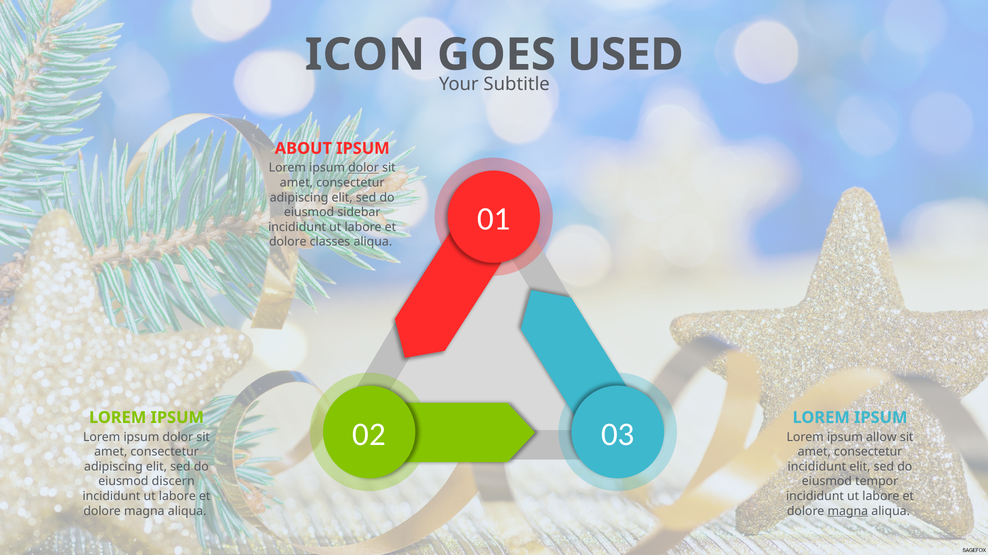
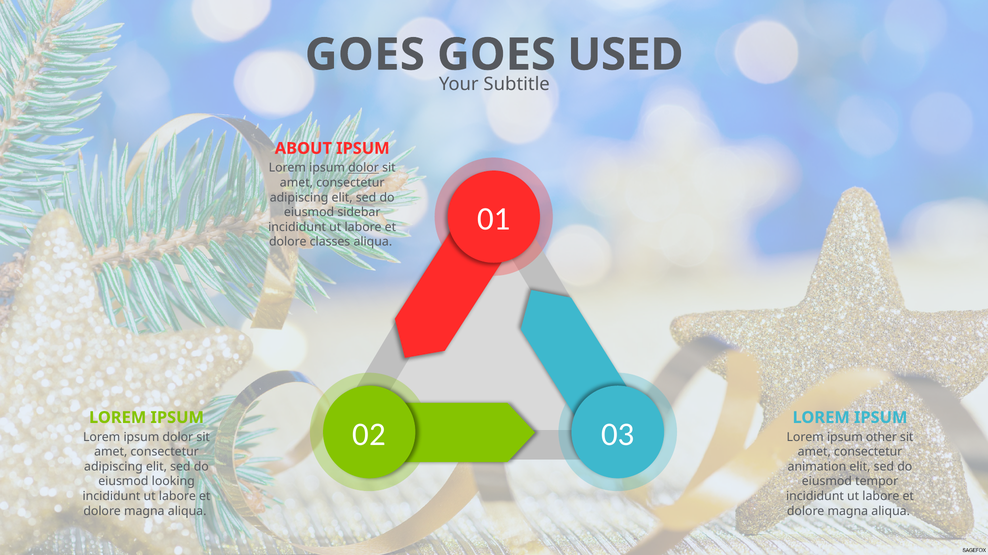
ICON at (365, 55): ICON -> GOES
allow: allow -> other
incididunt at (817, 467): incididunt -> animation
discern: discern -> looking
magna at (848, 512) underline: present -> none
